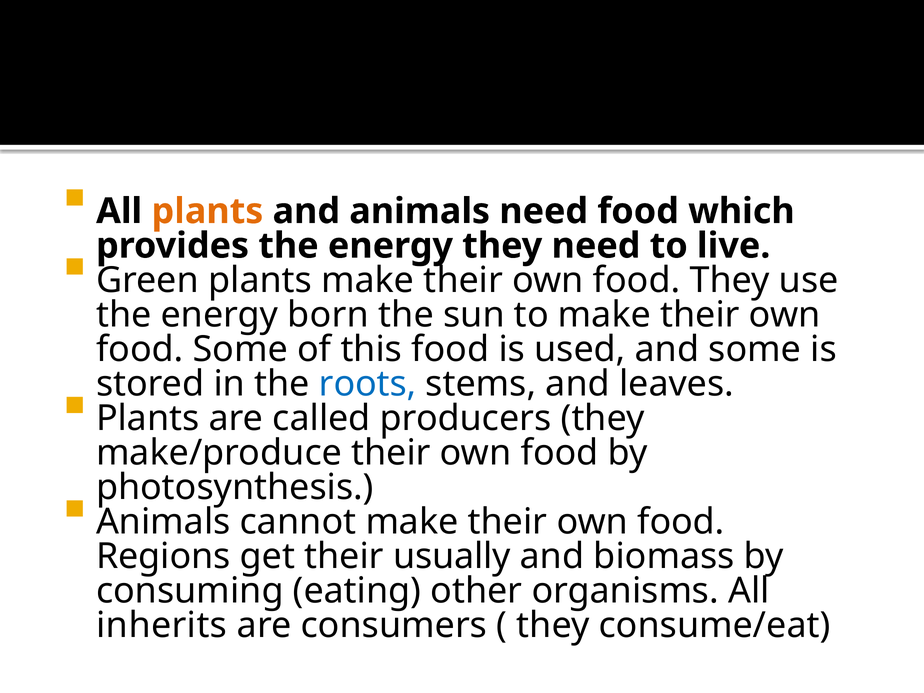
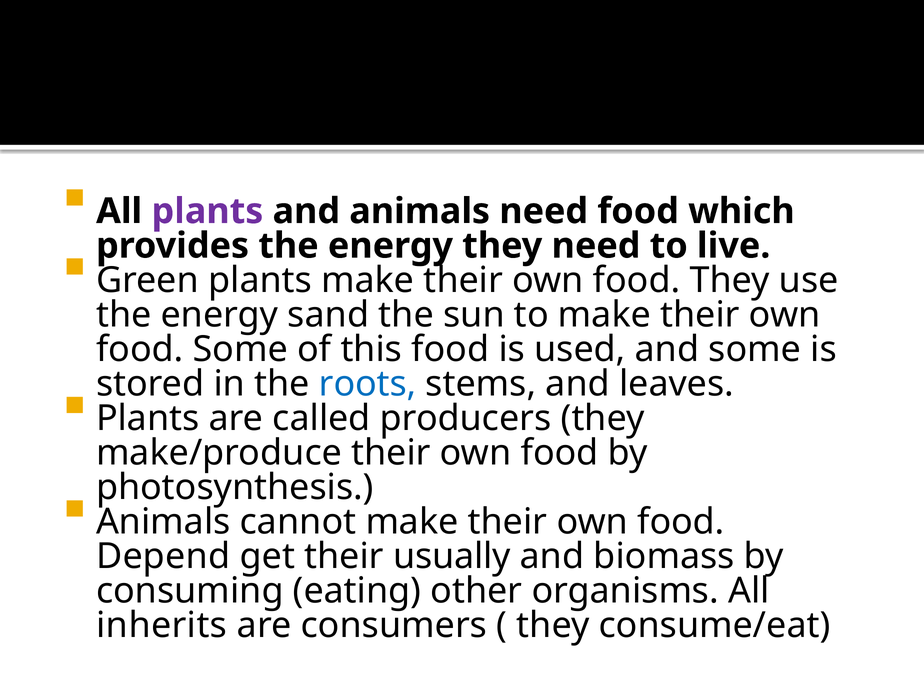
plants at (207, 211) colour: orange -> purple
born: born -> sand
Regions: Regions -> Depend
